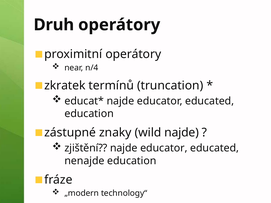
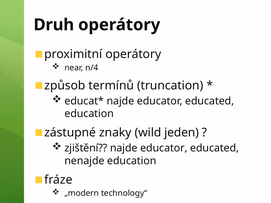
zkratek: zkratek -> způsob
wild najde: najde -> jeden
